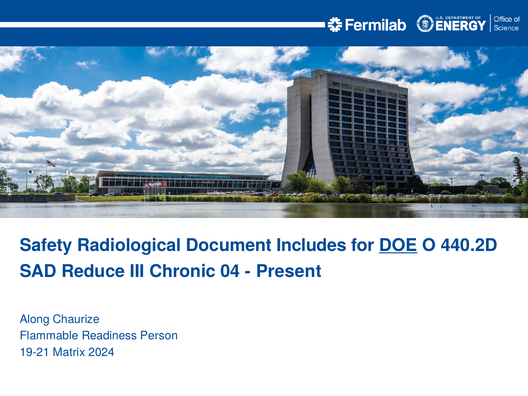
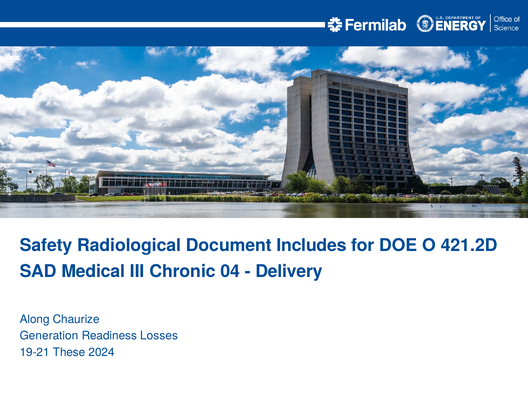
DOE underline: present -> none
440.2D: 440.2D -> 421.2D
Reduce: Reduce -> Medical
Present: Present -> Delivery
Flammable: Flammable -> Generation
Person: Person -> Losses
Matrix: Matrix -> These
